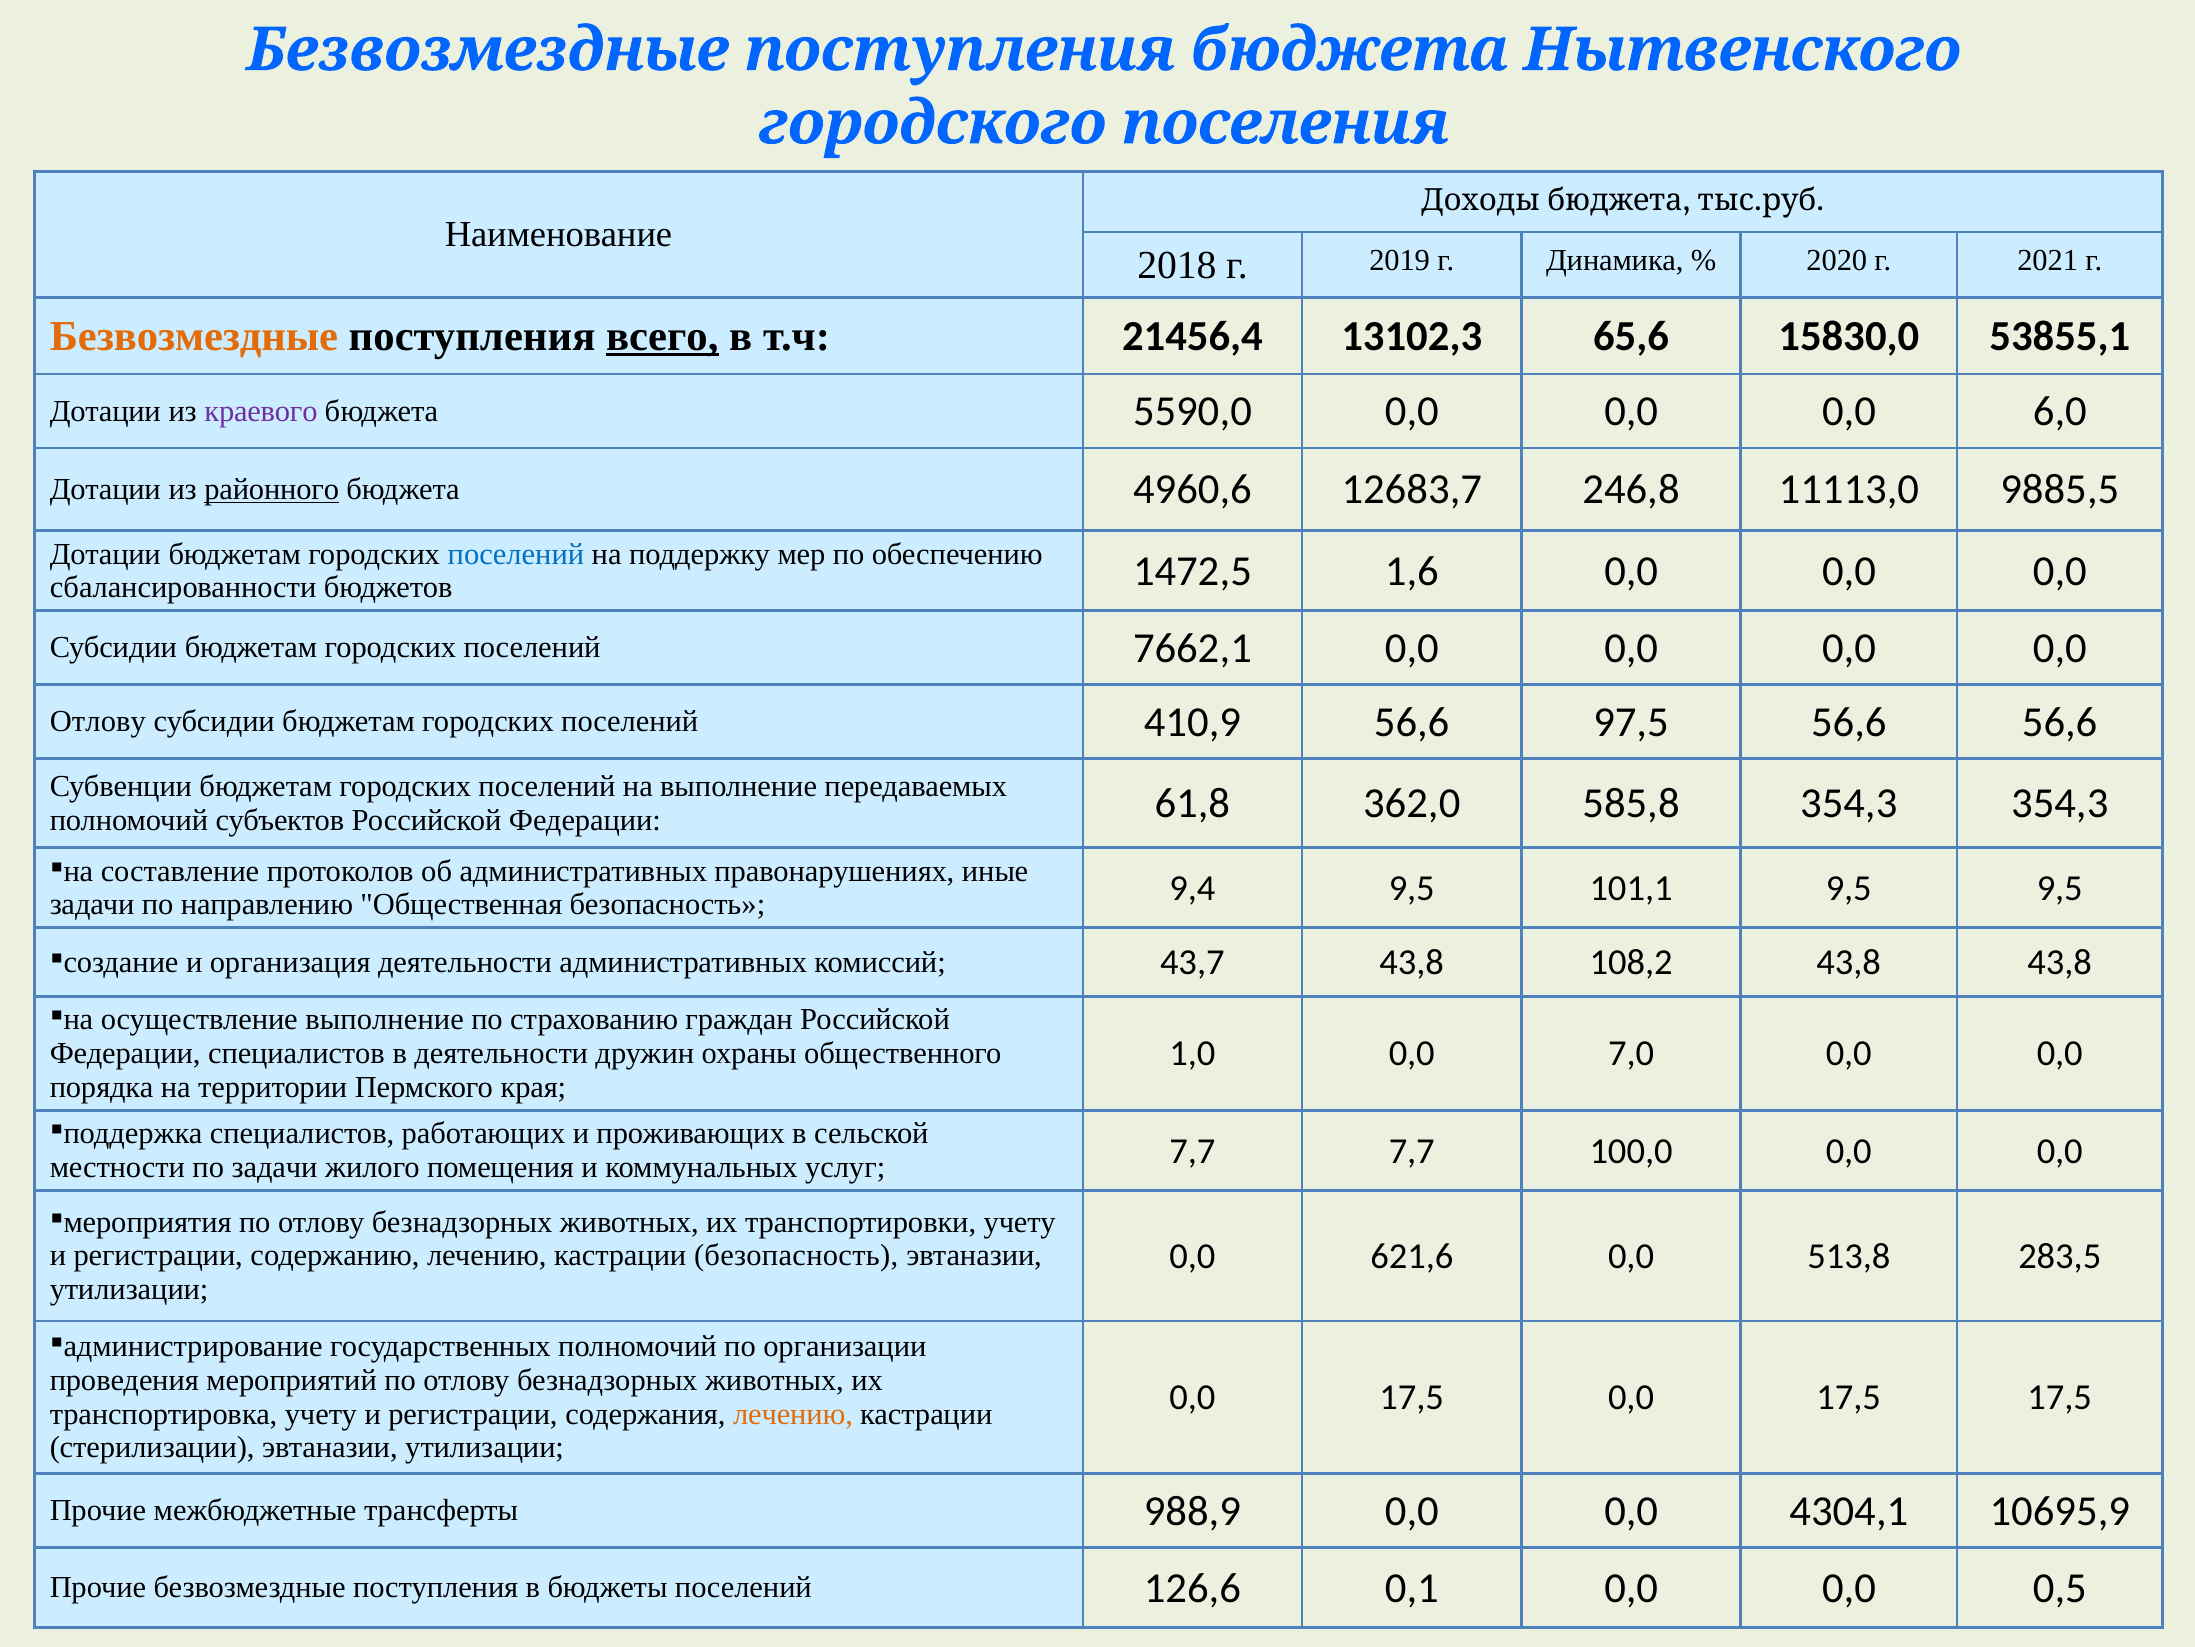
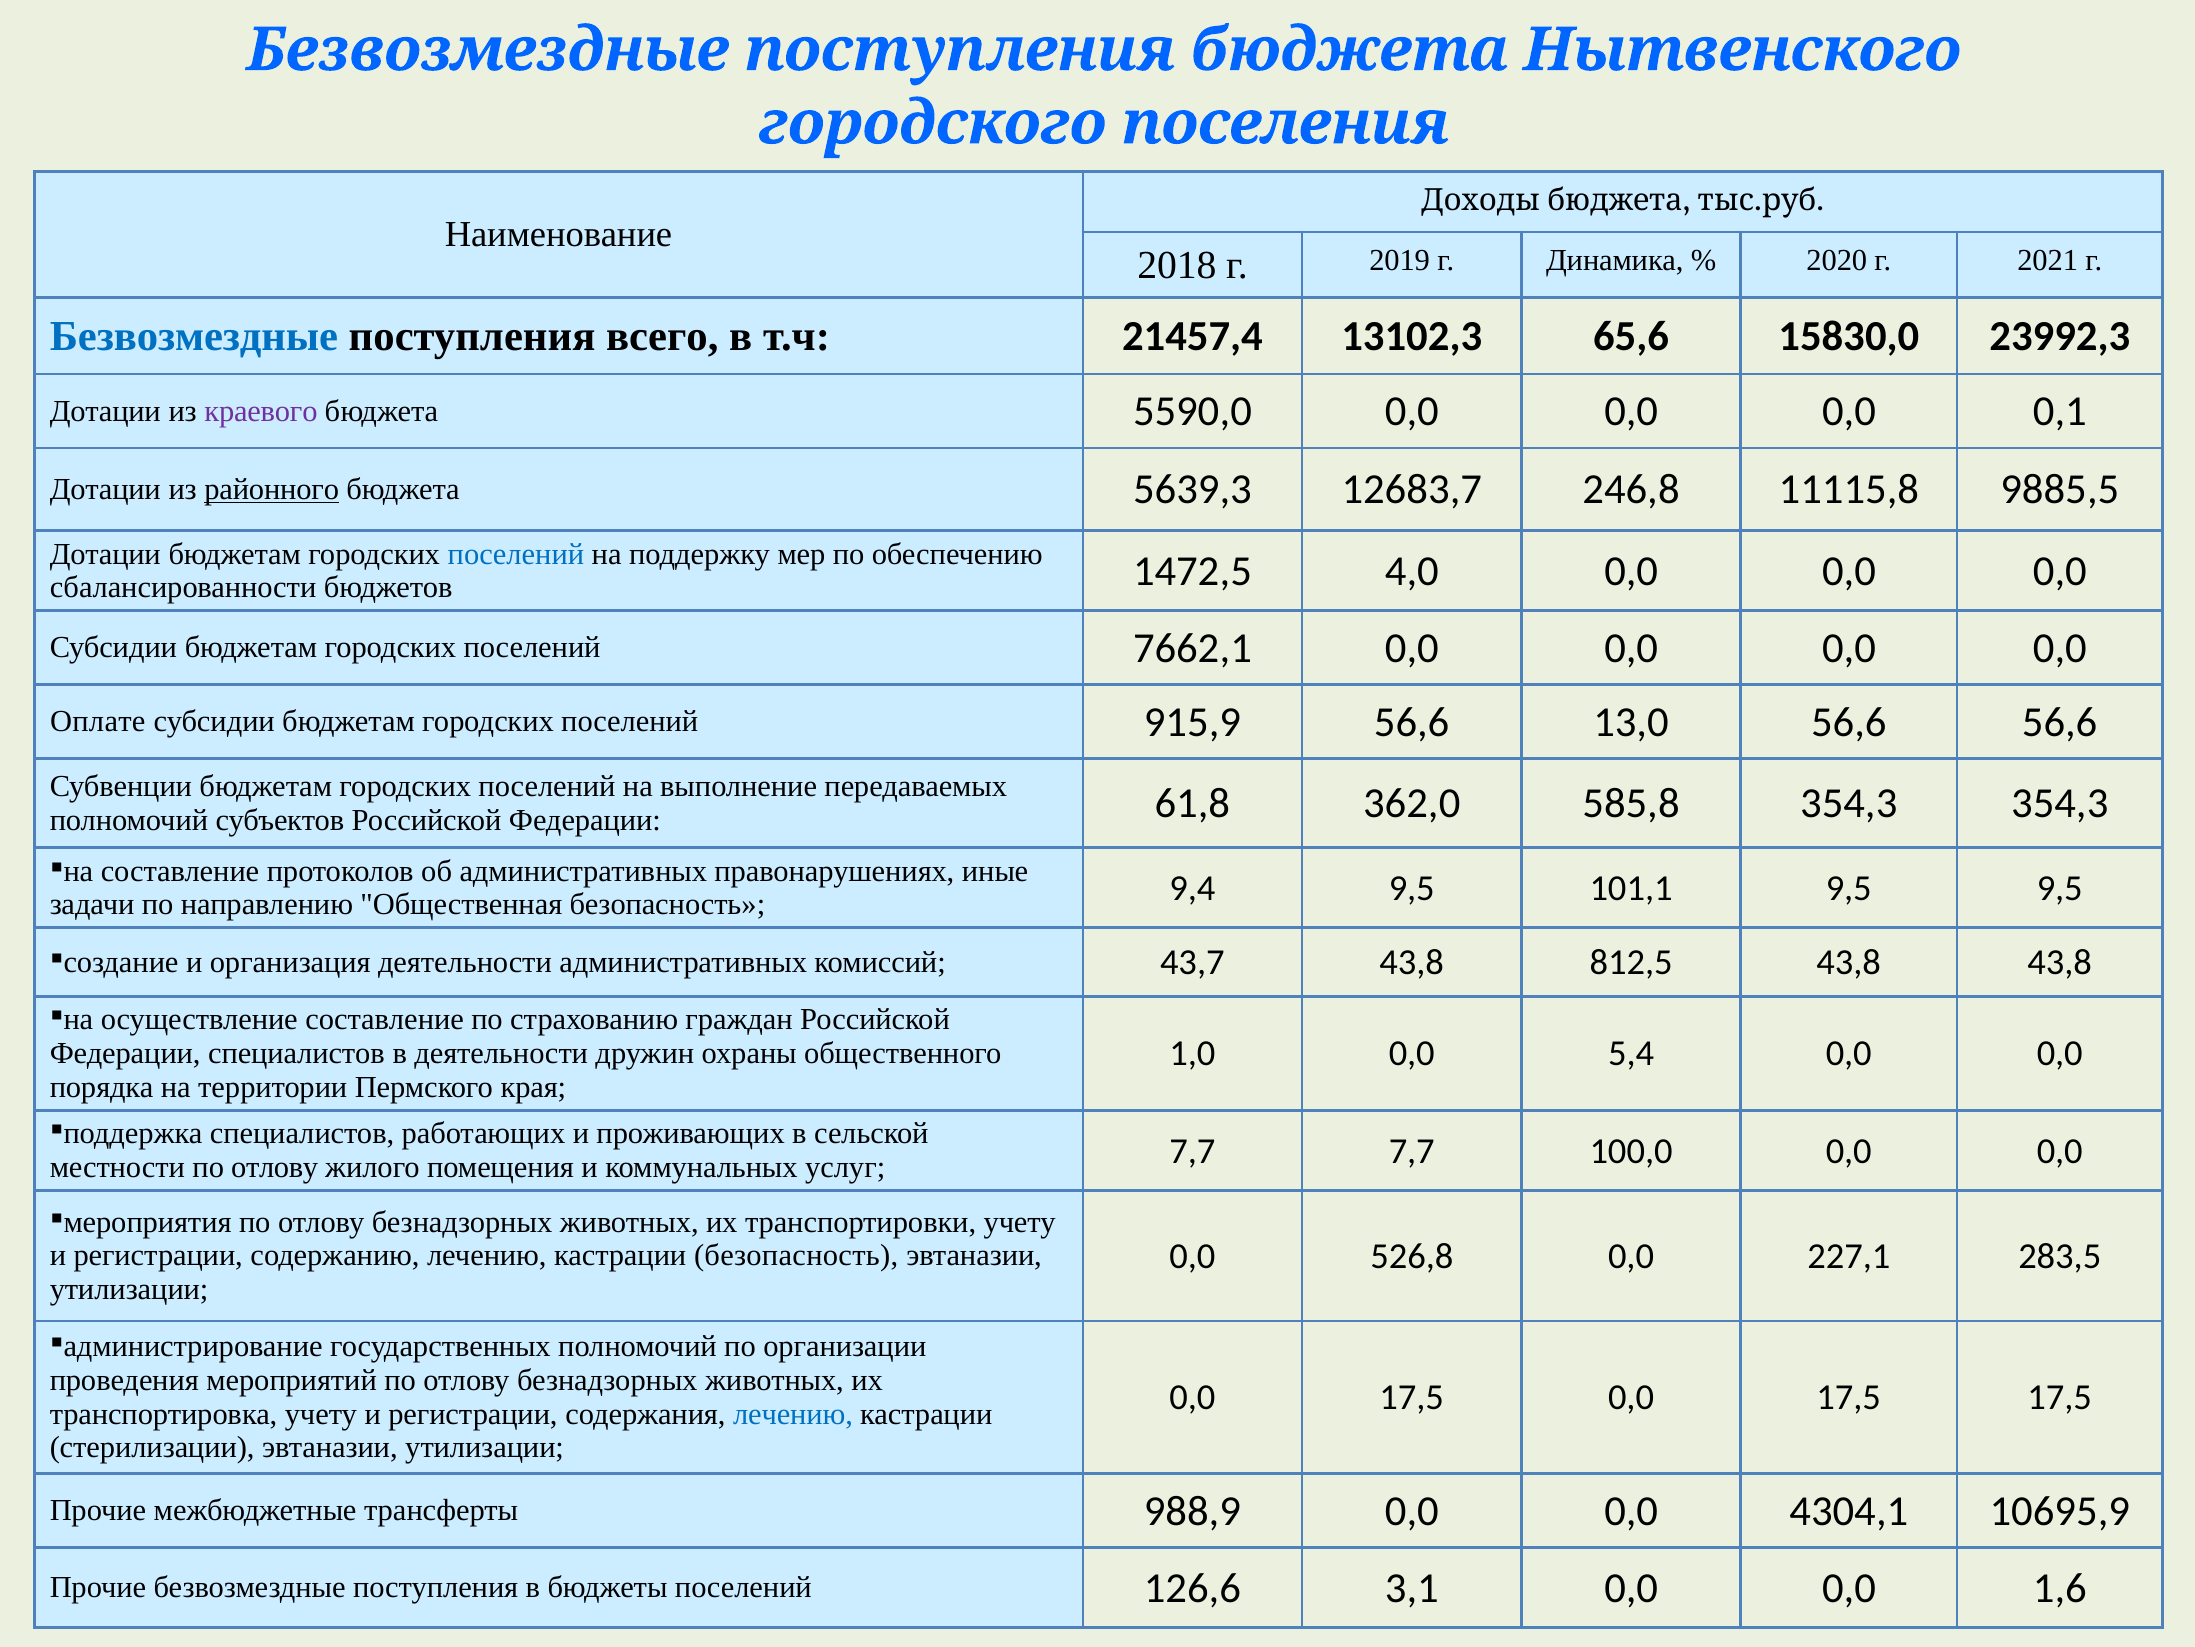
Безвозмездные at (194, 336) colour: orange -> blue
всего underline: present -> none
21456,4: 21456,4 -> 21457,4
53855,1: 53855,1 -> 23992,3
6,0: 6,0 -> 0,1
4960,6: 4960,6 -> 5639,3
11113,0: 11113,0 -> 11115,8
1,6: 1,6 -> 4,0
Отлову at (98, 721): Отлову -> Оплате
410,9: 410,9 -> 915,9
97,5: 97,5 -> 13,0
108,2: 108,2 -> 812,5
осуществление выполнение: выполнение -> составление
7,0: 7,0 -> 5,4
местности по задачи: задачи -> отлову
621,6: 621,6 -> 526,8
513,8: 513,8 -> 227,1
лечению at (793, 1413) colour: orange -> blue
0,1: 0,1 -> 3,1
0,5: 0,5 -> 1,6
